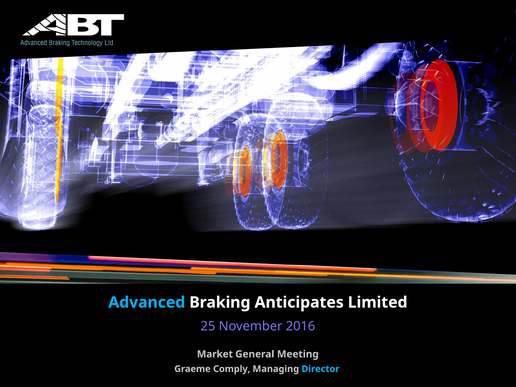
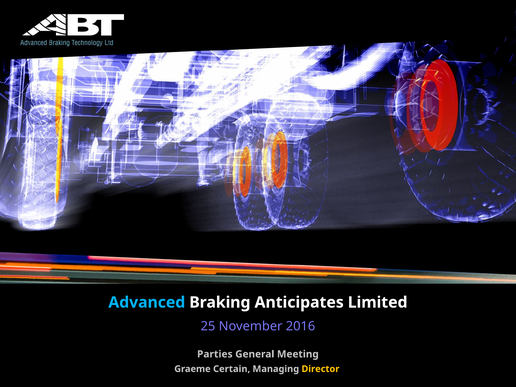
Market: Market -> Parties
Comply: Comply -> Certain
Director colour: light blue -> yellow
